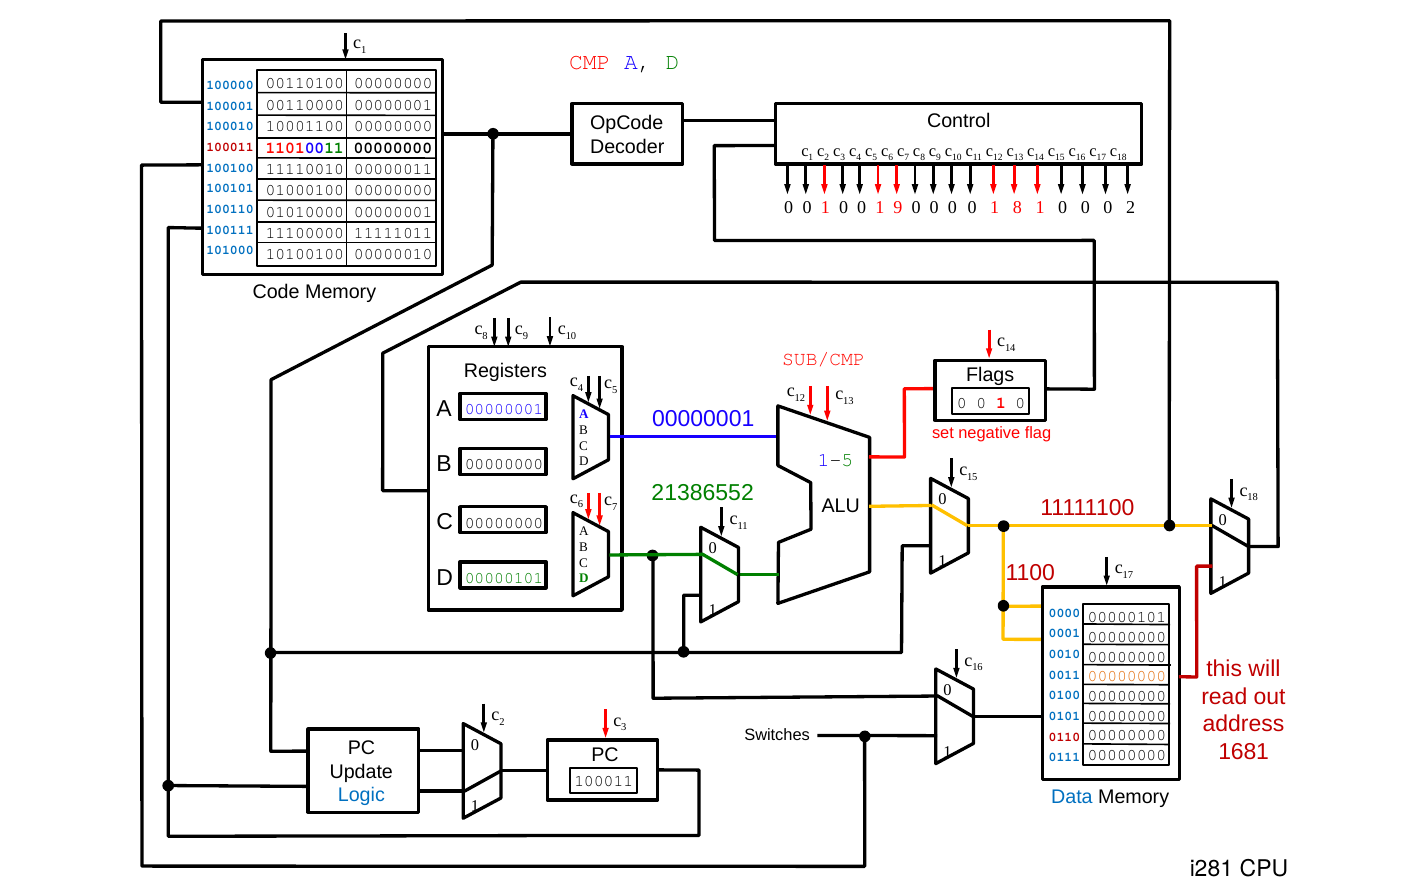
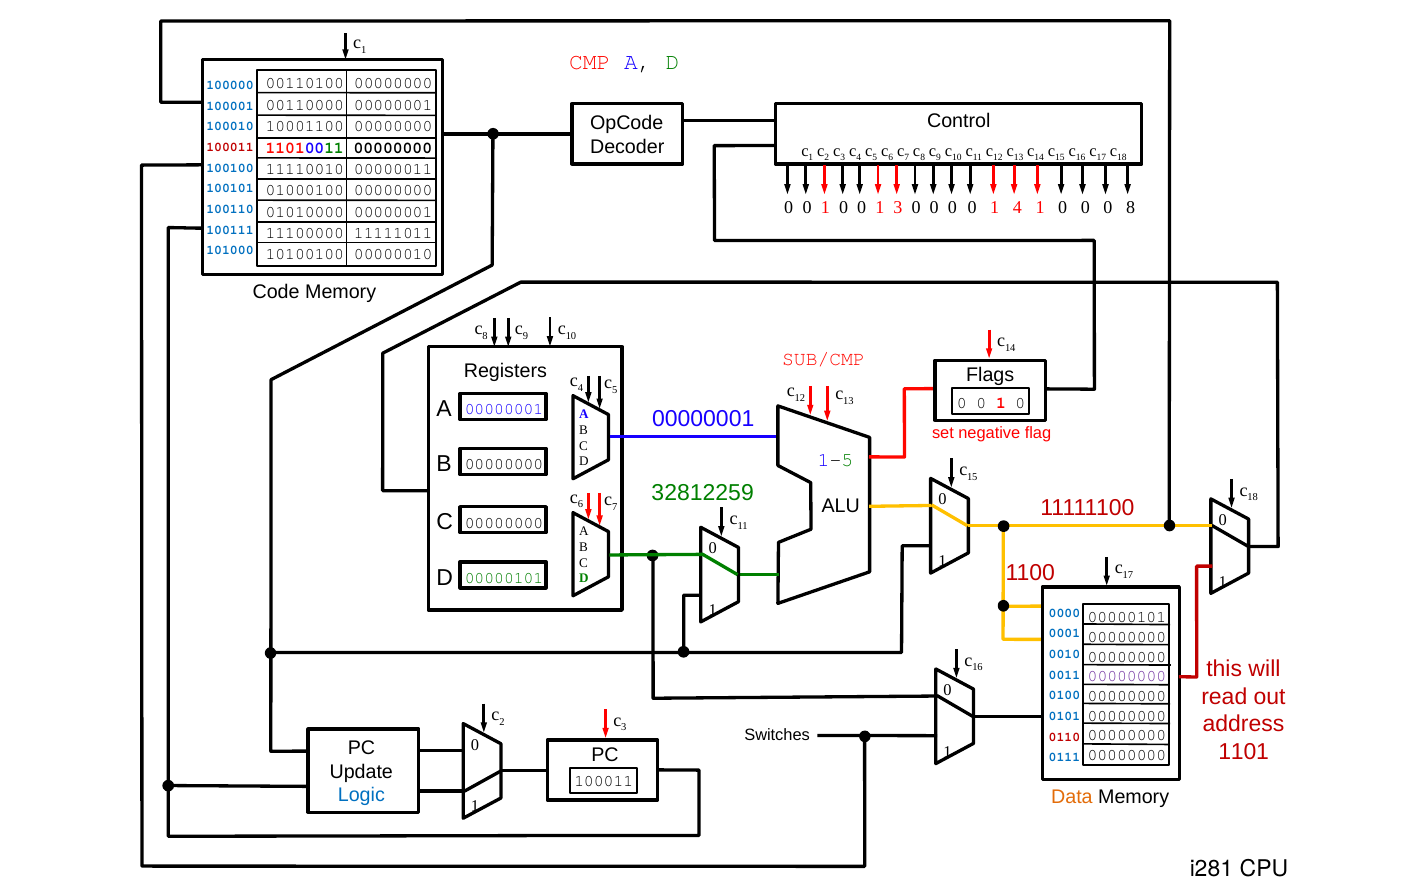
1 9: 9 -> 3
1 8: 8 -> 4
0 2: 2 -> 8
21386552: 21386552 -> 32812259
00000000 at (1127, 676) colour: orange -> purple
1681: 1681 -> 1101
Data colour: blue -> orange
